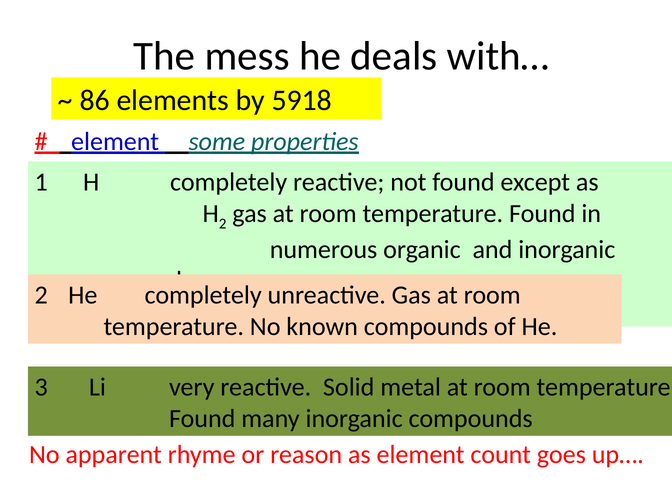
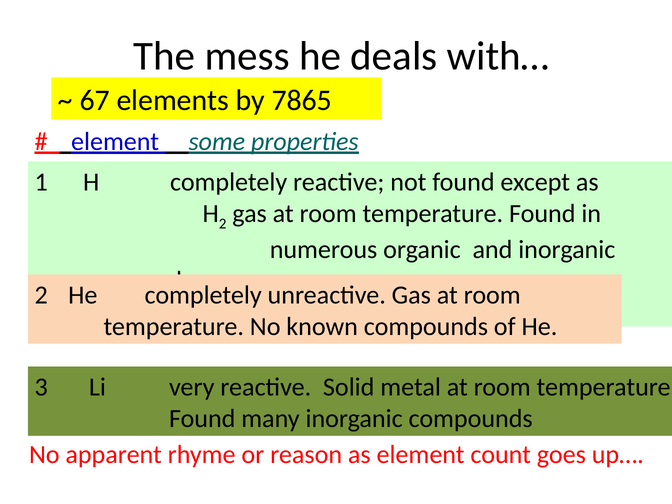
86: 86 -> 67
5918: 5918 -> 7865
